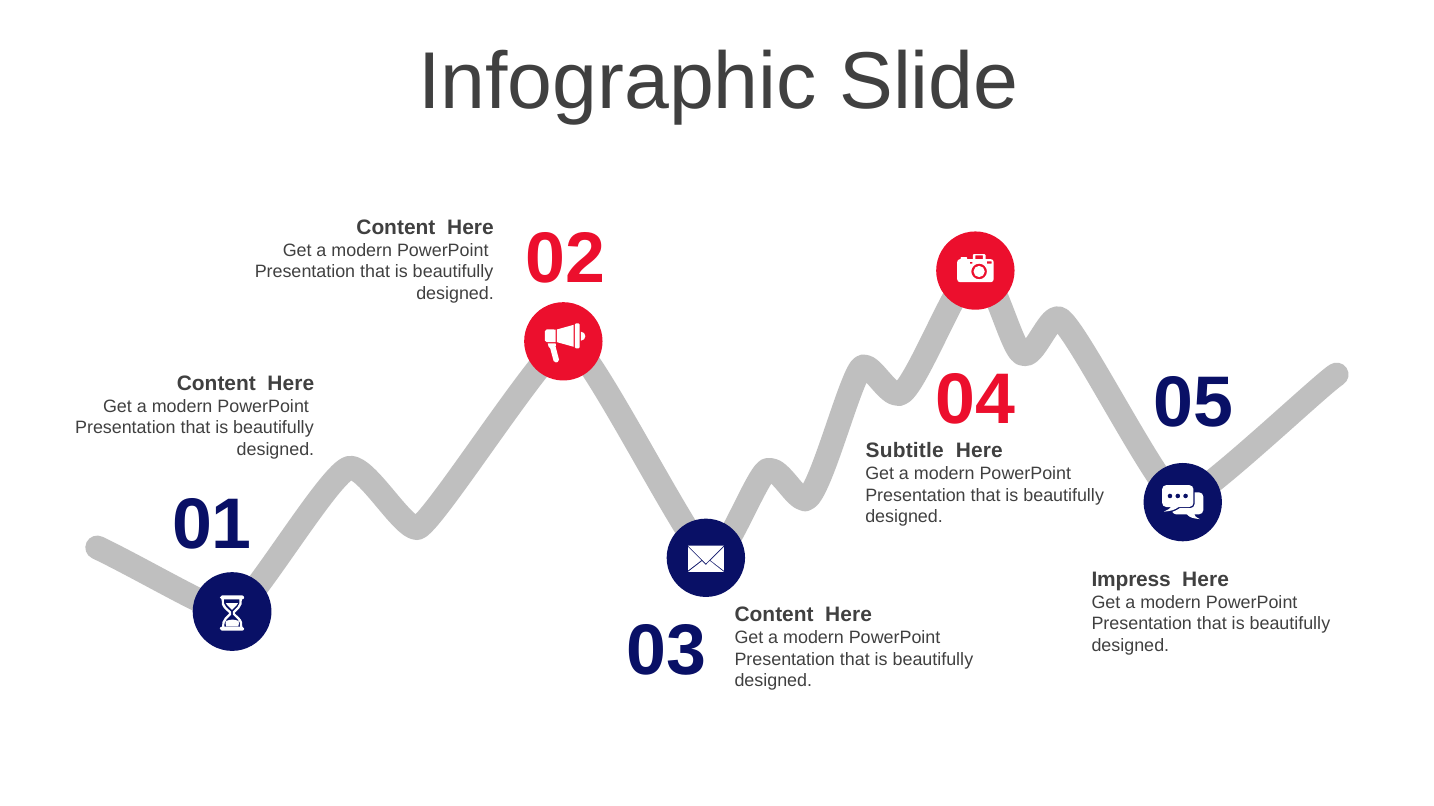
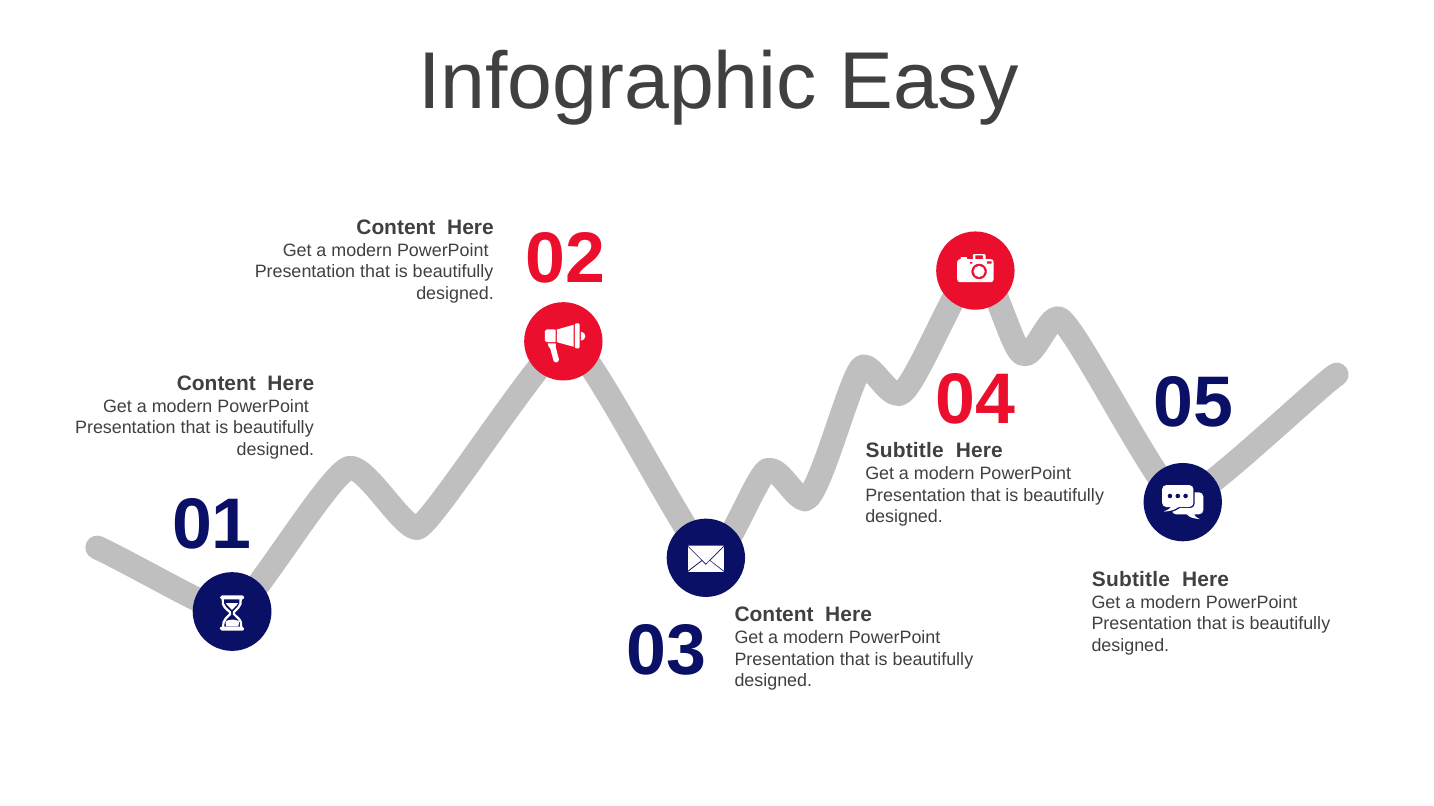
Slide: Slide -> Easy
Impress at (1131, 580): Impress -> Subtitle
